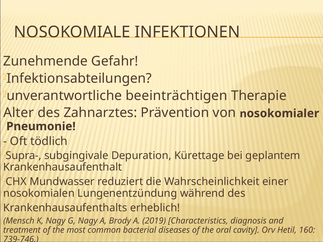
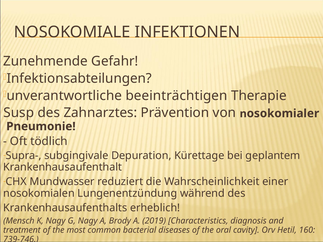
Alter: Alter -> Susp
